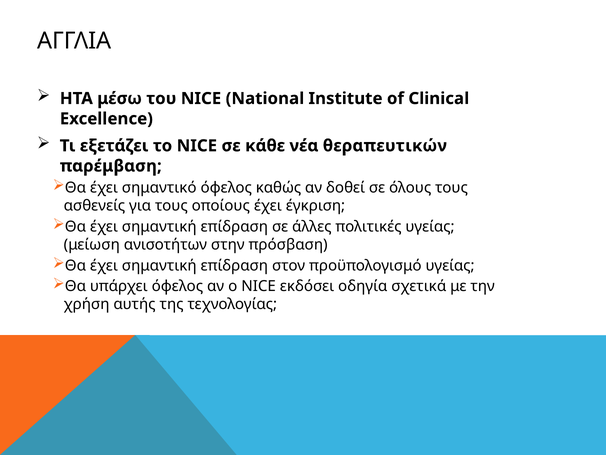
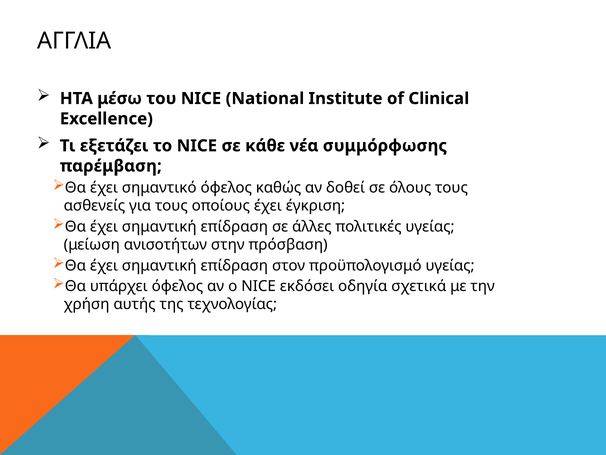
θεραπευτικών: θεραπευτικών -> συμμόρφωσης
